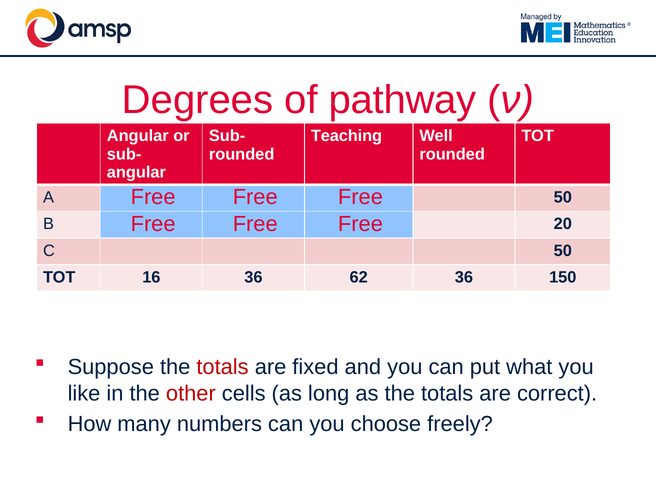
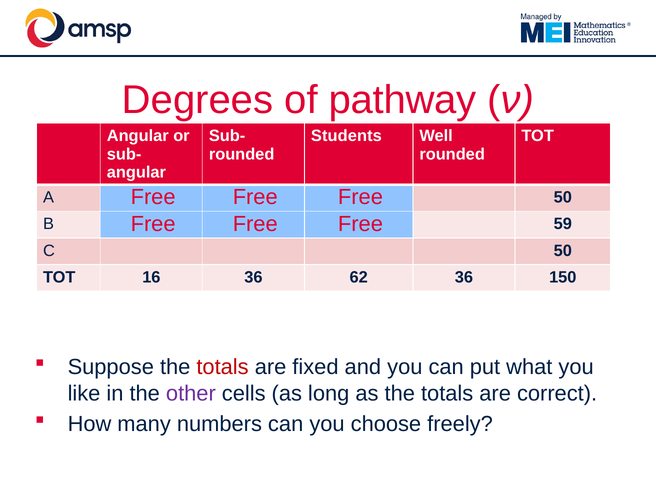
Teaching: Teaching -> Students
20: 20 -> 59
other colour: red -> purple
